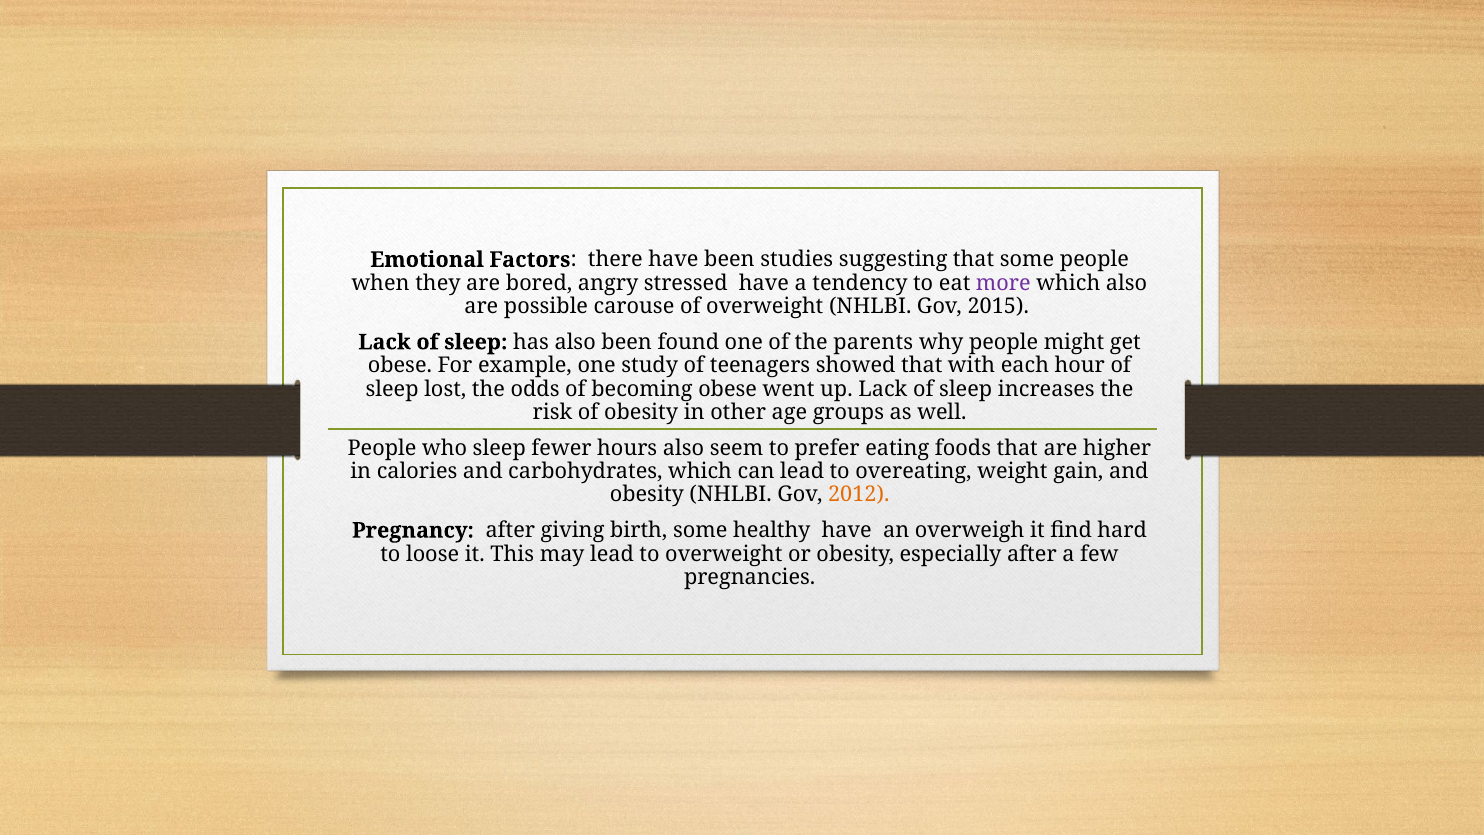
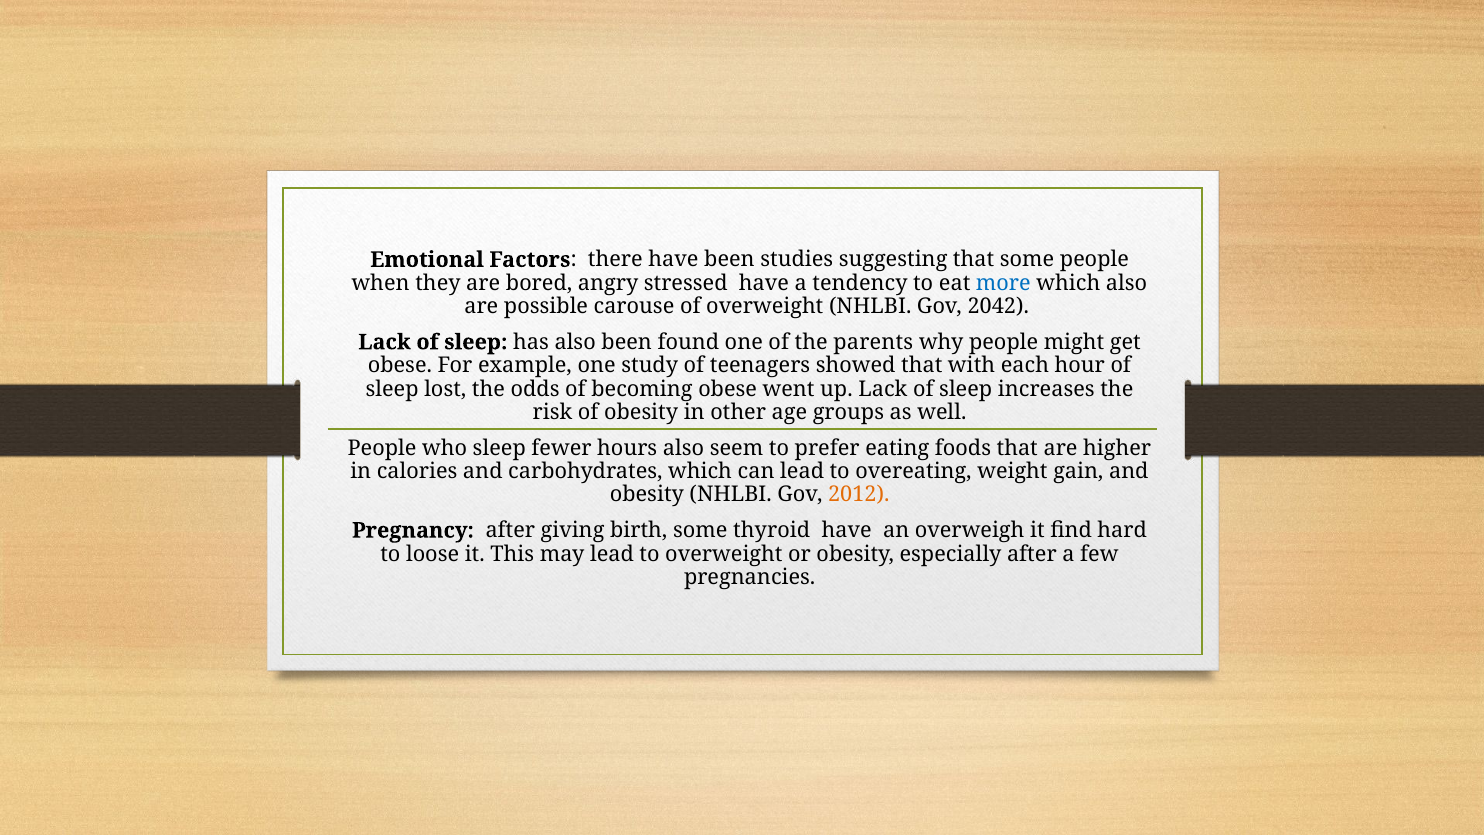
more colour: purple -> blue
2015: 2015 -> 2042
healthy: healthy -> thyroid
